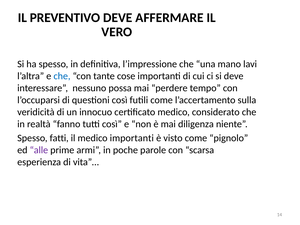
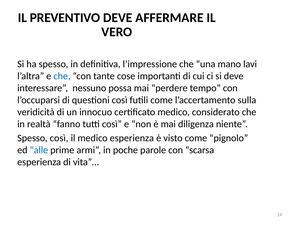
Spesso fatti: fatti -> così
medico importanti: importanti -> esperienza
alle colour: purple -> blue
